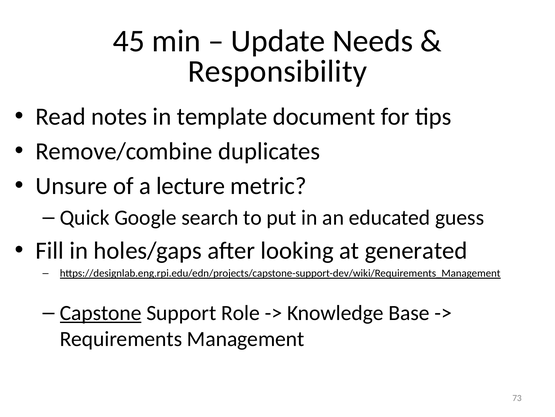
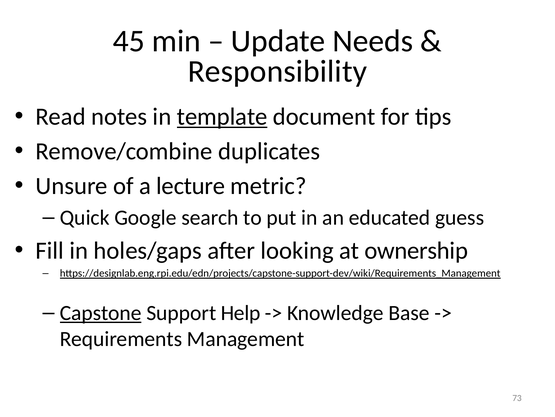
template underline: none -> present
generated: generated -> ownership
Role: Role -> Help
